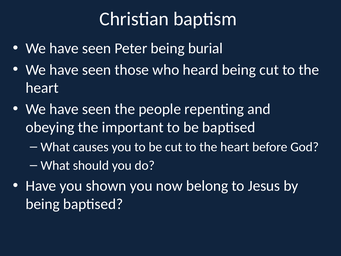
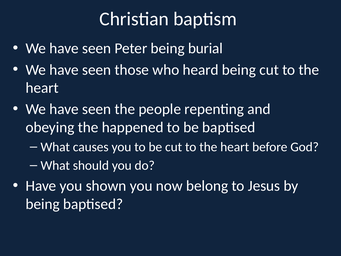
important: important -> happened
